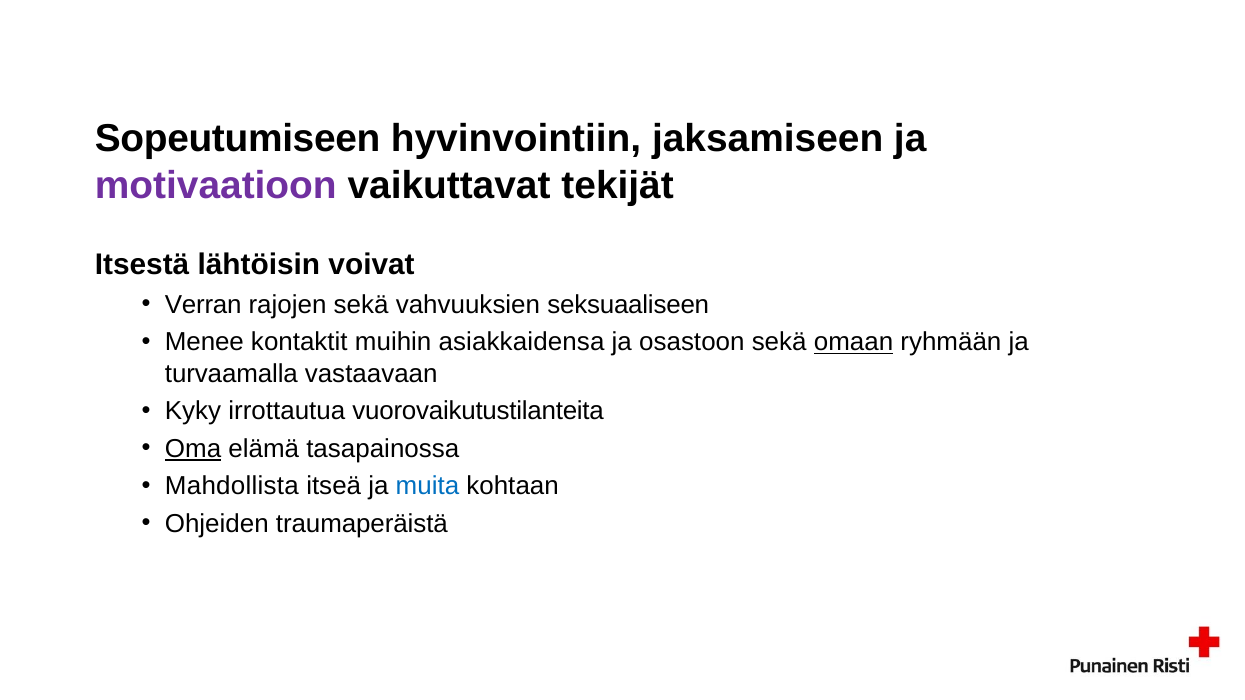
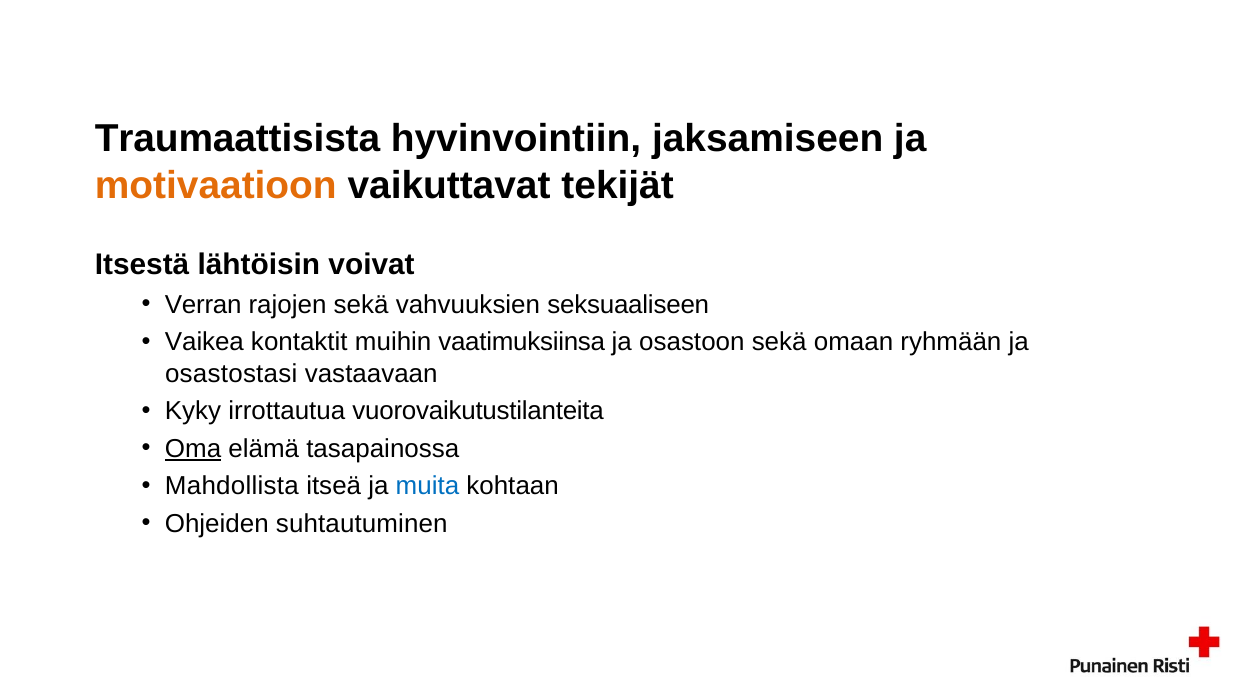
Sopeutumiseen: Sopeutumiseen -> Traumaattisista
motivaatioon colour: purple -> orange
Menee: Menee -> Vaikea
asiakkaidensa: asiakkaidensa -> vaatimuksiinsa
omaan underline: present -> none
turvaamalla: turvaamalla -> osastostasi
traumaperäistä: traumaperäistä -> suhtautuminen
